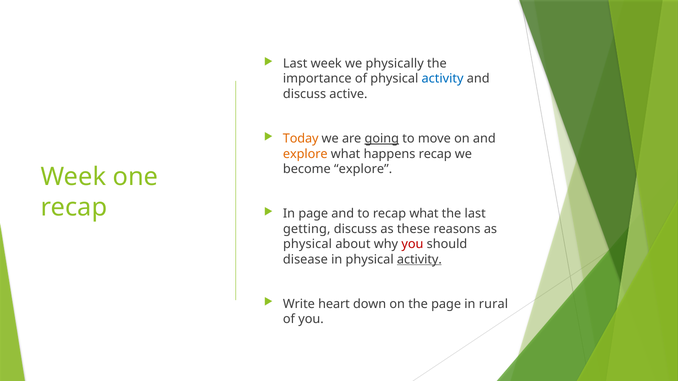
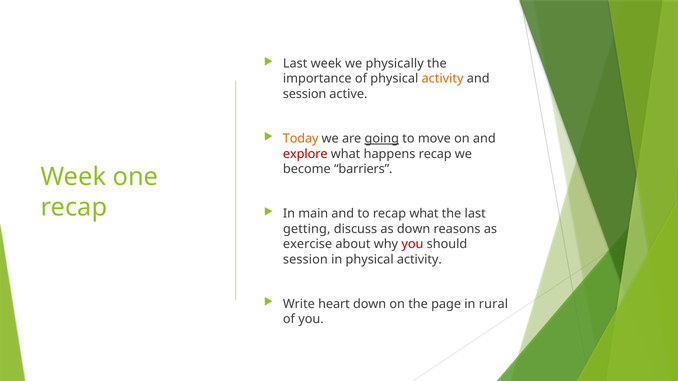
activity at (443, 79) colour: blue -> orange
discuss at (305, 94): discuss -> session
explore at (305, 154) colour: orange -> red
become explore: explore -> barriers
In page: page -> main
as these: these -> down
physical at (308, 244): physical -> exercise
disease at (305, 260): disease -> session
activity at (419, 260) underline: present -> none
